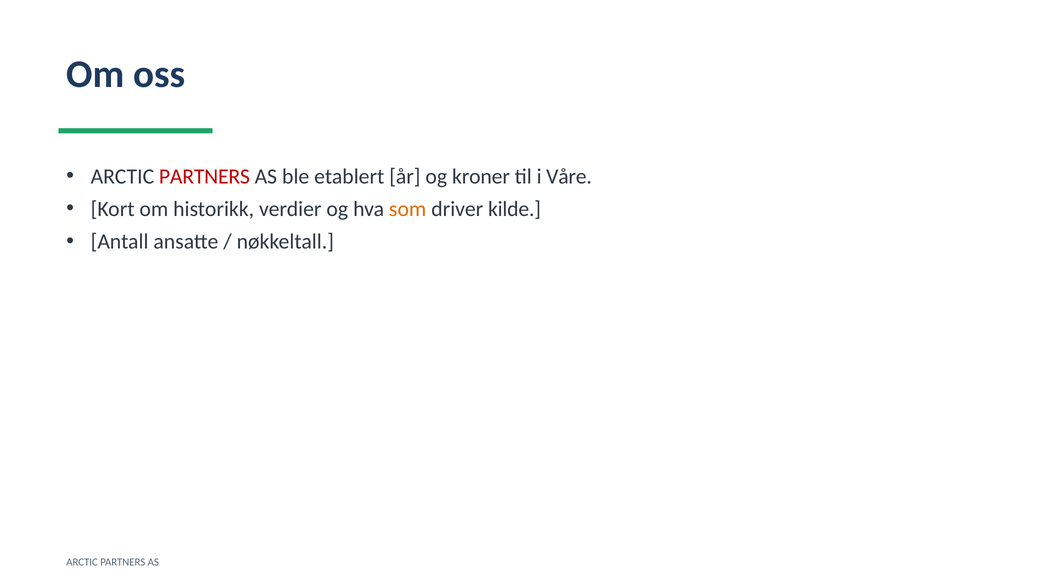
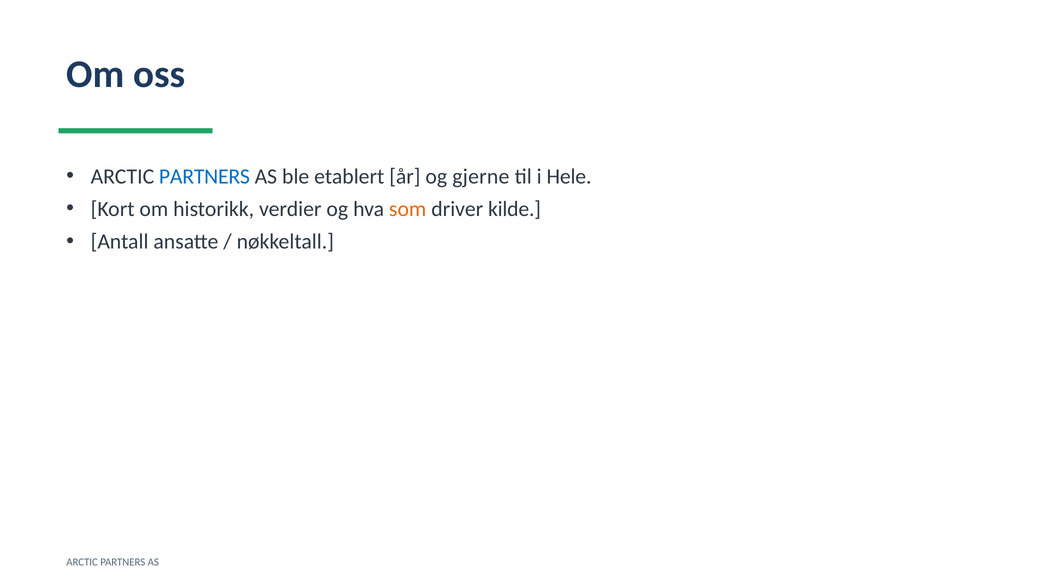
PARTNERS at (204, 176) colour: red -> blue
kroner: kroner -> gjerne
Våre: Våre -> Hele
